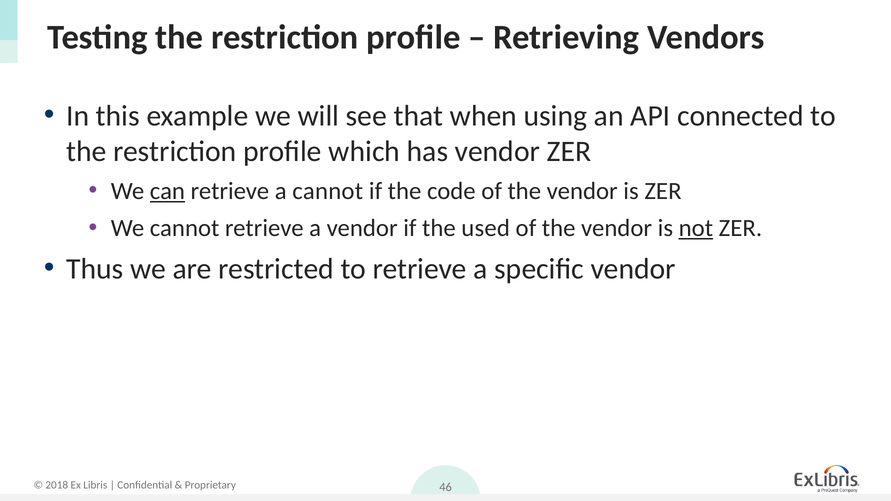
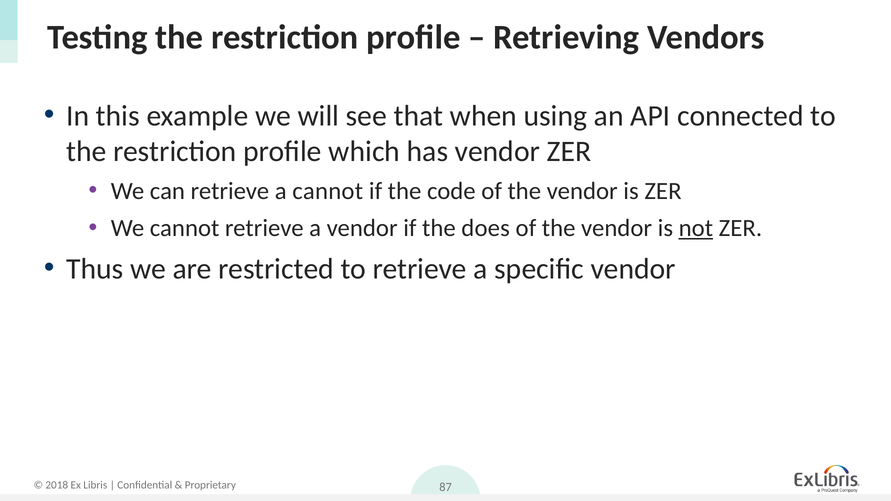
can underline: present -> none
used: used -> does
46: 46 -> 87
